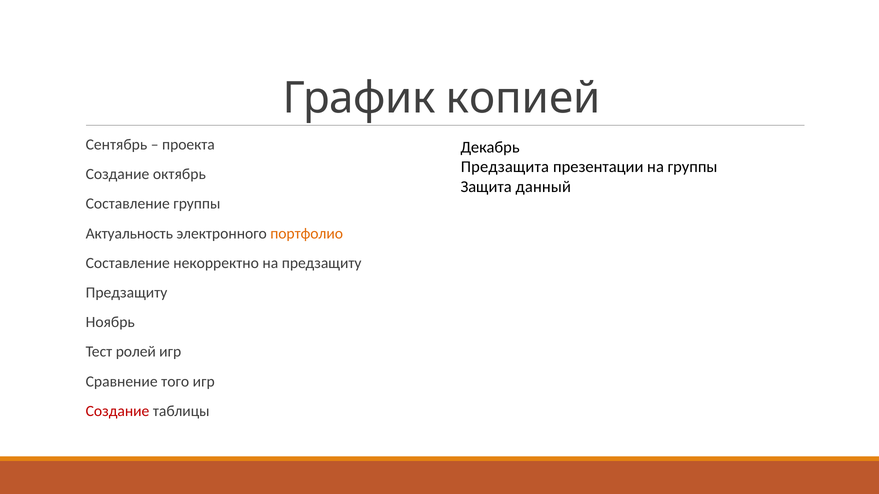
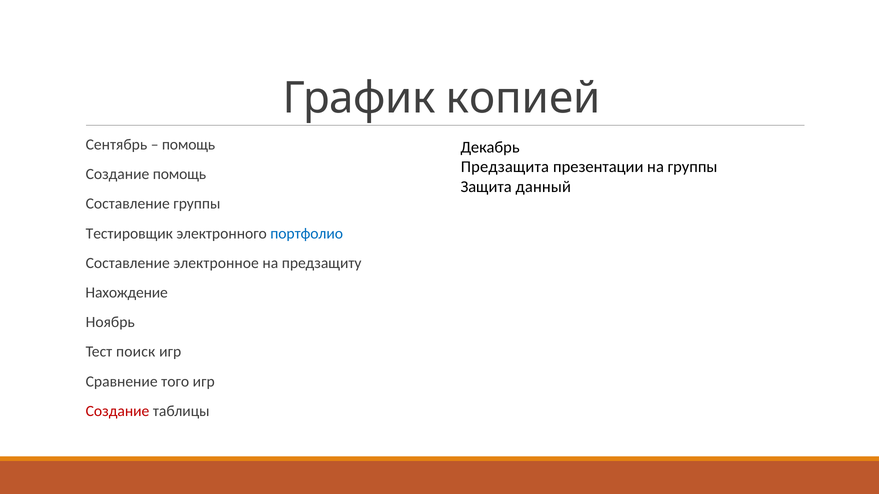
проекта at (188, 145): проекта -> помощь
Создание октябрь: октябрь -> помощь
Актуальность: Актуальность -> Тестировщик
портфолио colour: orange -> blue
некорректно: некорректно -> электронное
Предзащиту at (127, 293): Предзащиту -> Нахождение
ролей: ролей -> поиск
